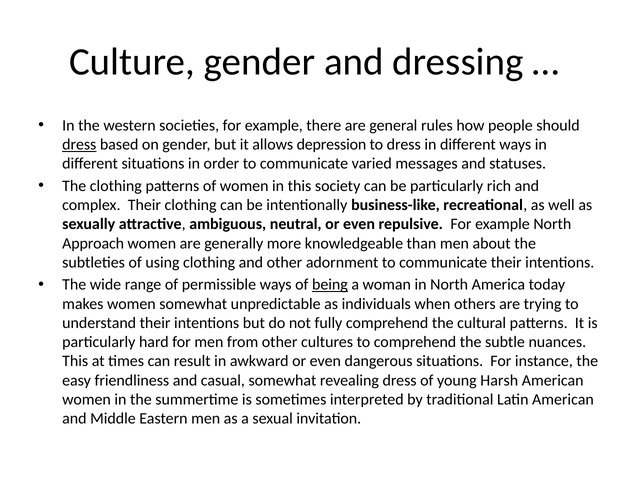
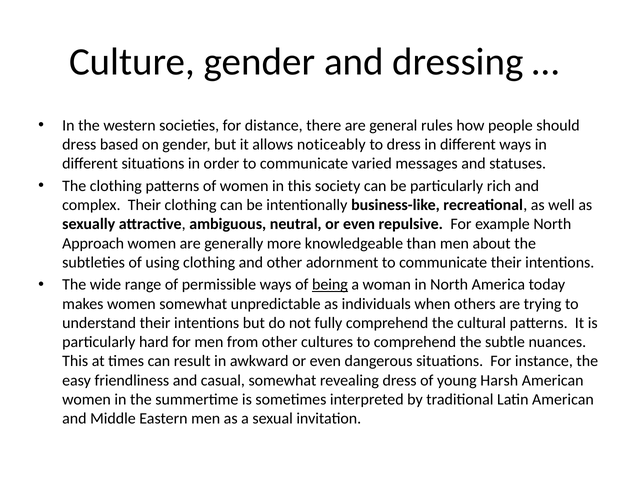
societies for example: example -> distance
dress at (79, 145) underline: present -> none
depression: depression -> noticeably
